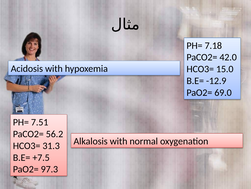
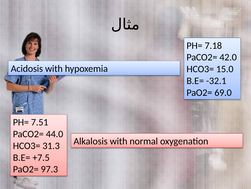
-12.9: -12.9 -> -32.1
56.2: 56.2 -> 44.0
